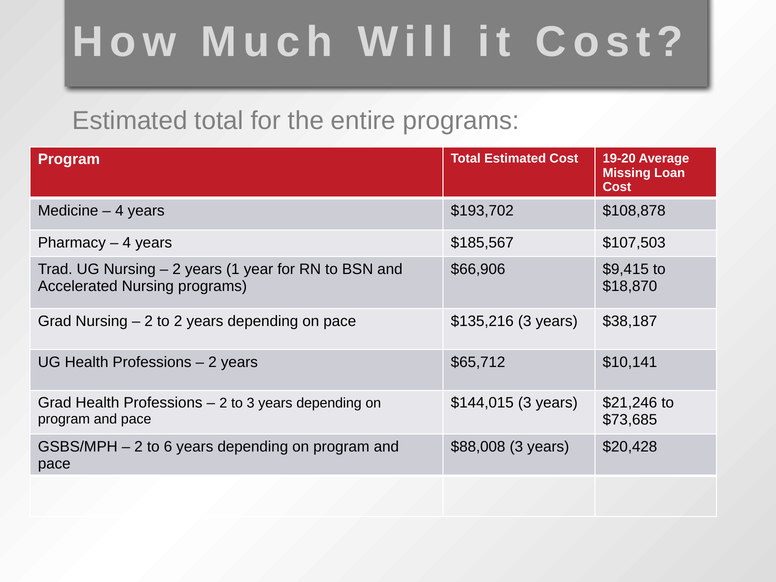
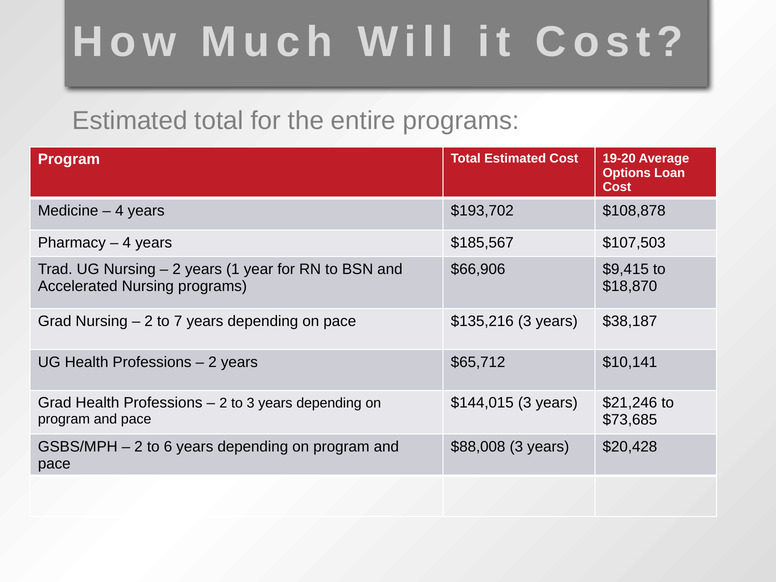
Missing: Missing -> Options
to 2: 2 -> 7
